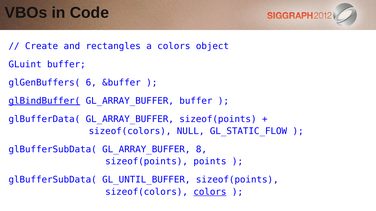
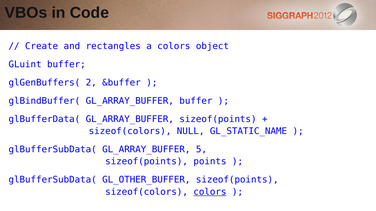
6: 6 -> 2
glBindBuffer( underline: present -> none
GL_STATIC_FLOW: GL_STATIC_FLOW -> GL_STATIC_NAME
8: 8 -> 5
GL_UNTIL_BUFFER: GL_UNTIL_BUFFER -> GL_OTHER_BUFFER
